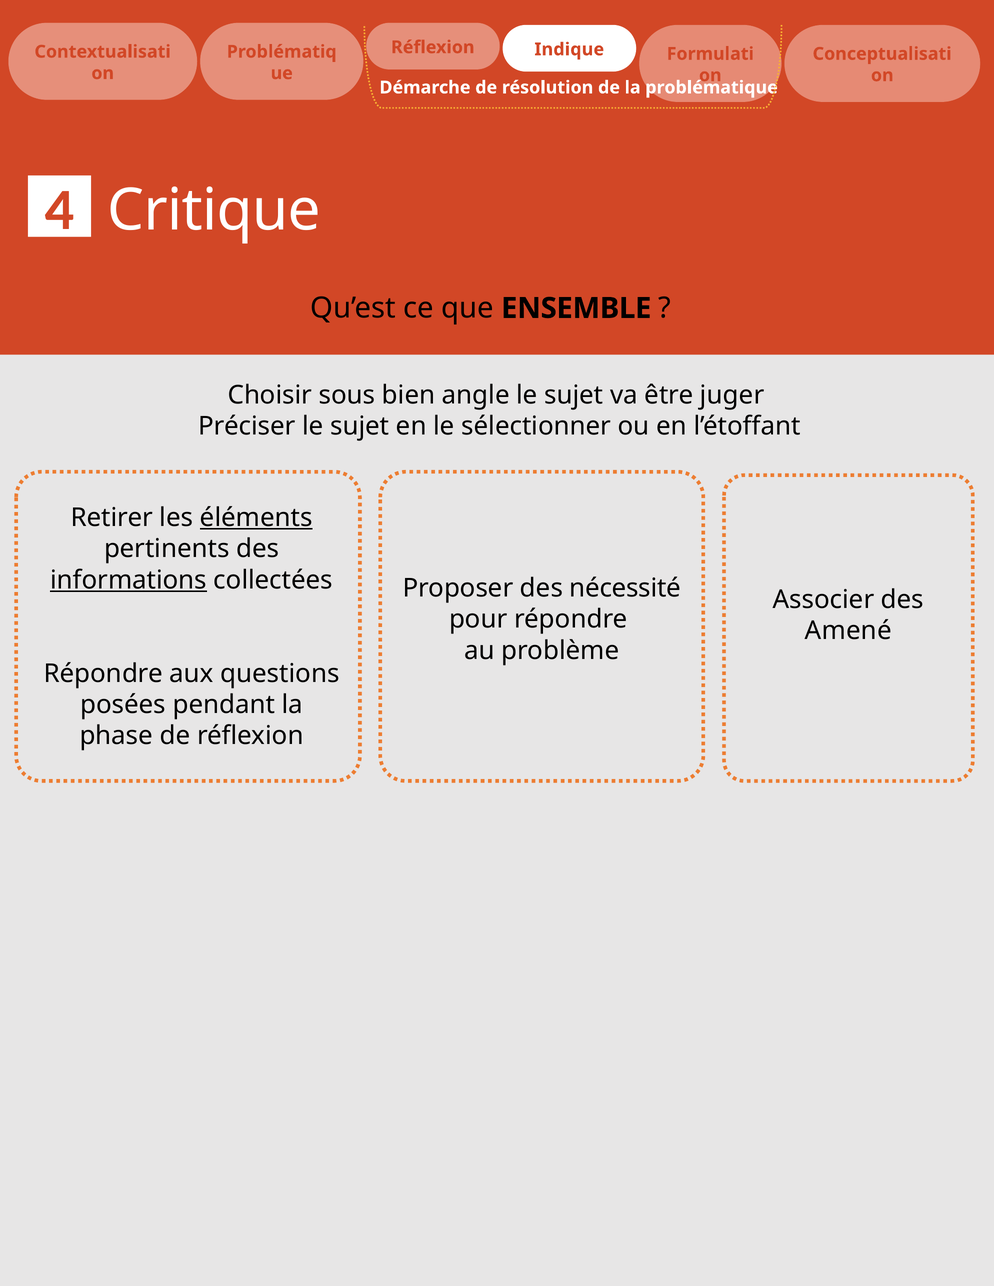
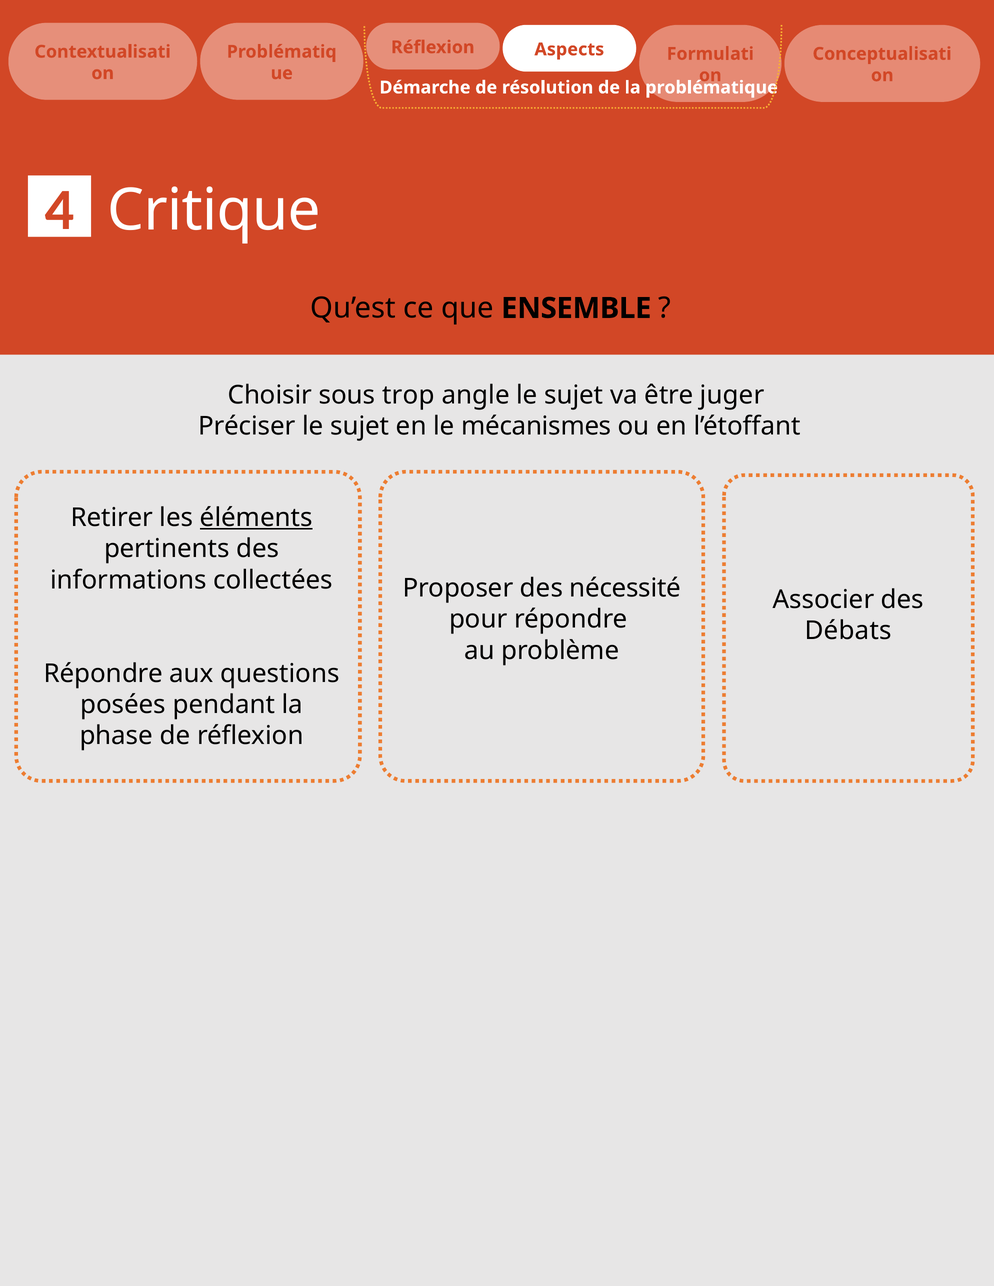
Indique: Indique -> Aspects
bien: bien -> trop
sélectionner: sélectionner -> mécanismes
informations underline: present -> none
Amené: Amené -> Débats
